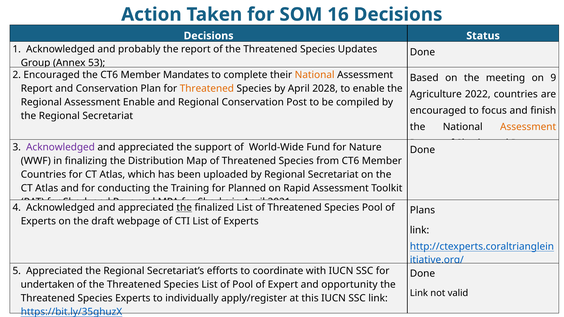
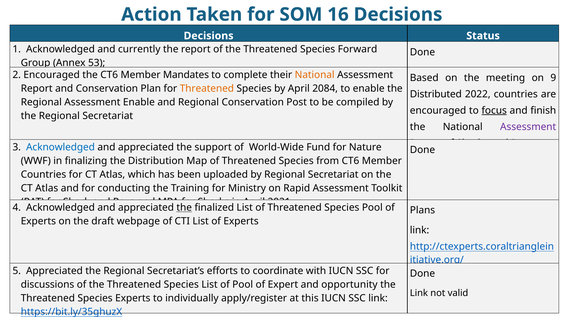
probably: probably -> currently
Updates: Updates -> Forward
2028: 2028 -> 2084
Agriculture: Agriculture -> Distributed
focus underline: none -> present
Assessment at (528, 127) colour: orange -> purple
Acknowledged at (60, 147) colour: purple -> blue
Planned: Planned -> Ministry
undertaken: undertaken -> discussions
